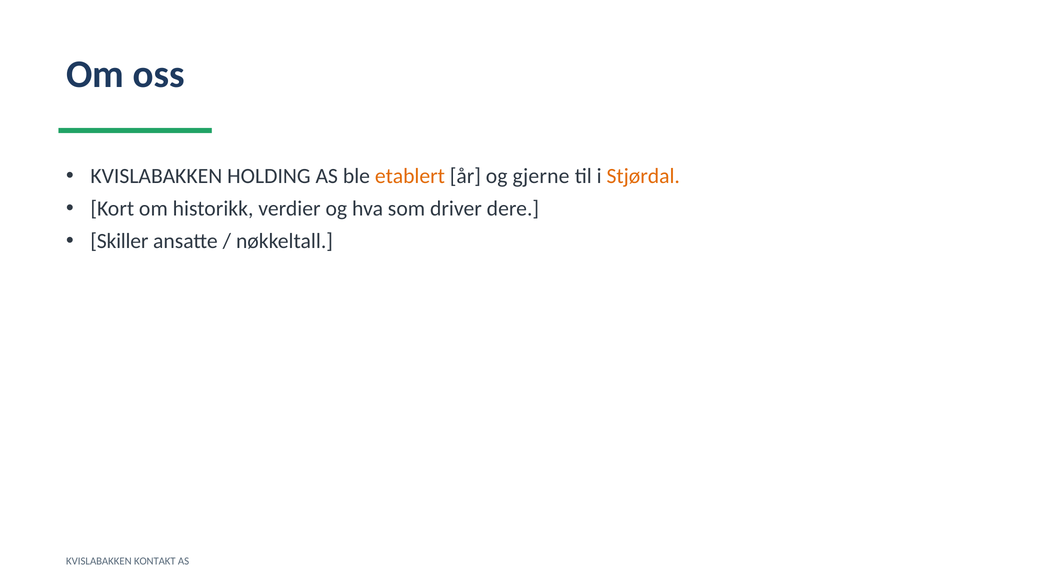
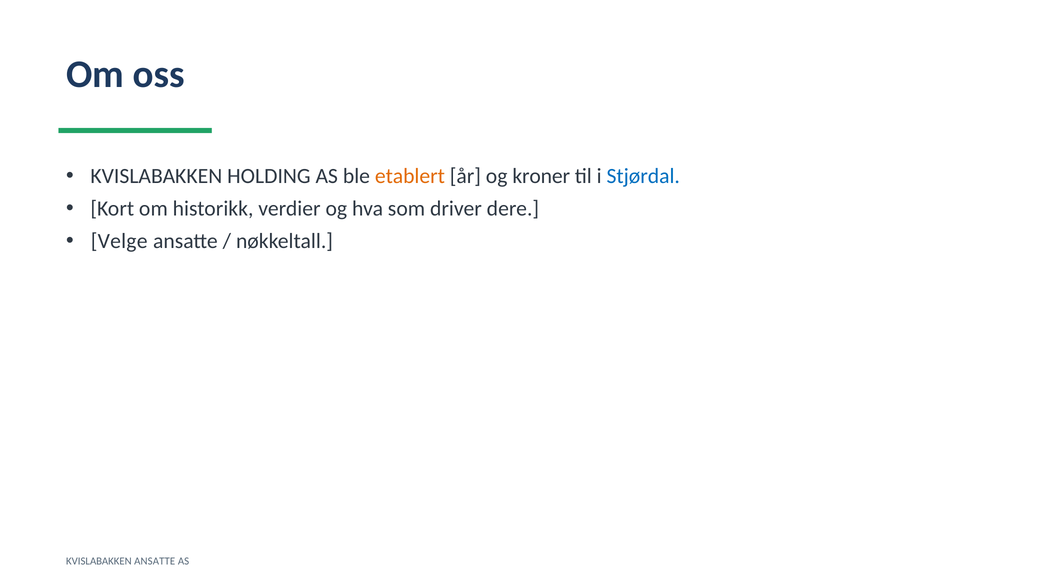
gjerne: gjerne -> kroner
Stjørdal colour: orange -> blue
Skiller: Skiller -> Velge
KVISLABAKKEN KONTAKT: KONTAKT -> ANSATTE
